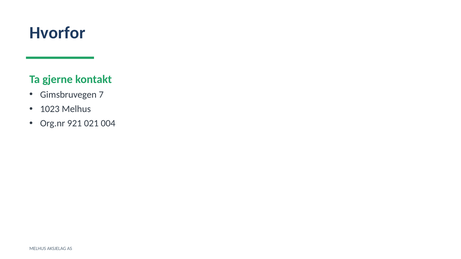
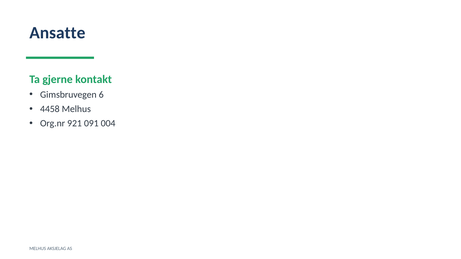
Hvorfor: Hvorfor -> Ansatte
7: 7 -> 6
1023: 1023 -> 4458
021: 021 -> 091
